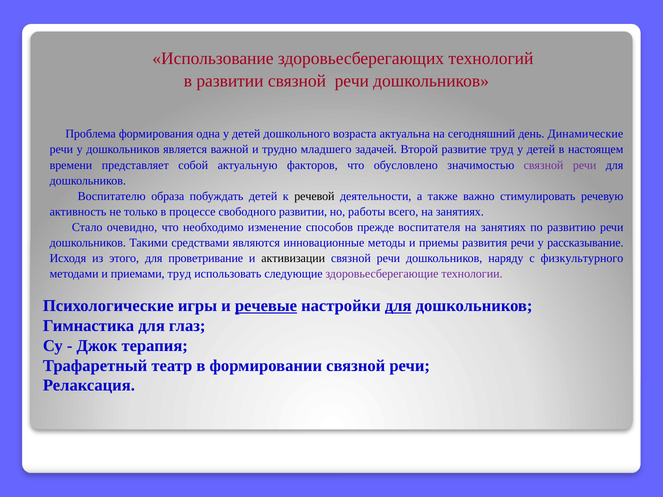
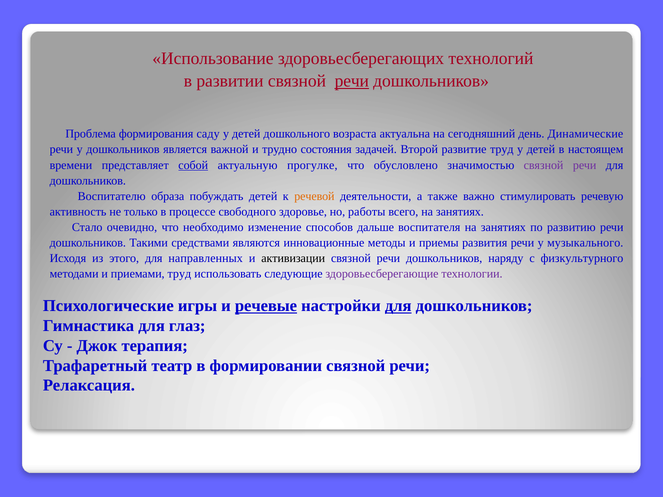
речи at (352, 81) underline: none -> present
одна: одна -> саду
младшего: младшего -> состояния
собой underline: none -> present
факторов: факторов -> прогулке
речевой colour: black -> orange
свободного развитии: развитии -> здоровье
прежде: прежде -> дальше
рассказывание: рассказывание -> музыкального
проветривание: проветривание -> направленных
